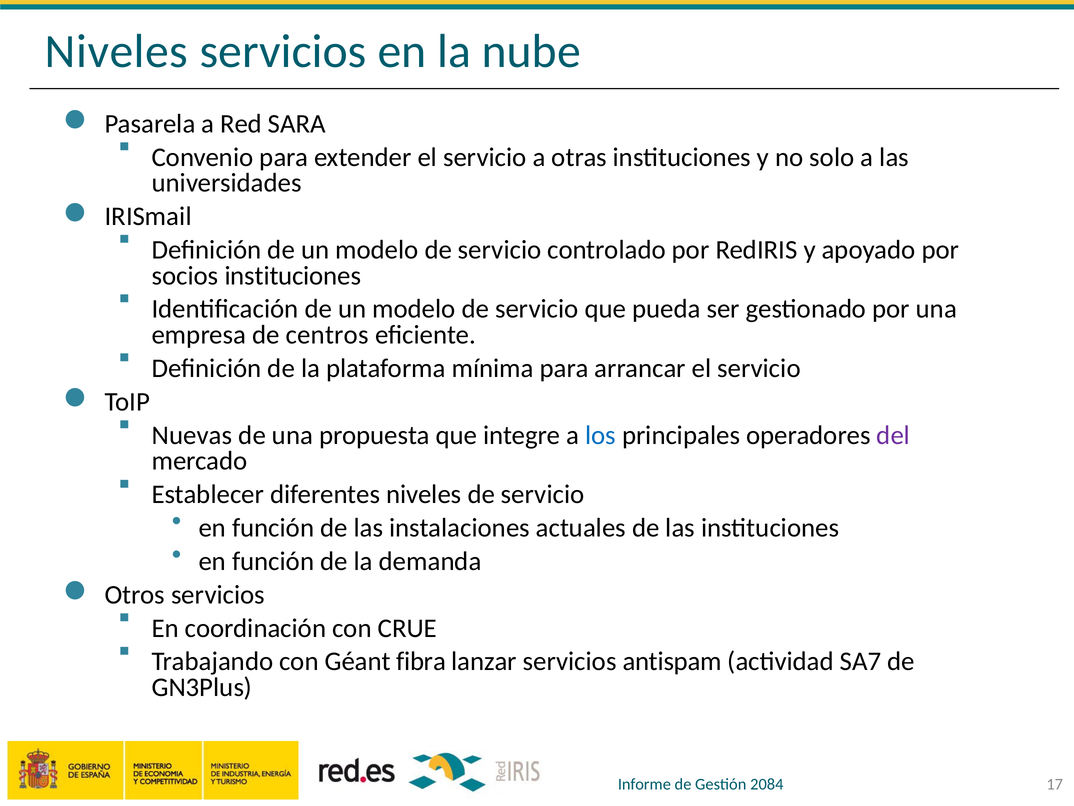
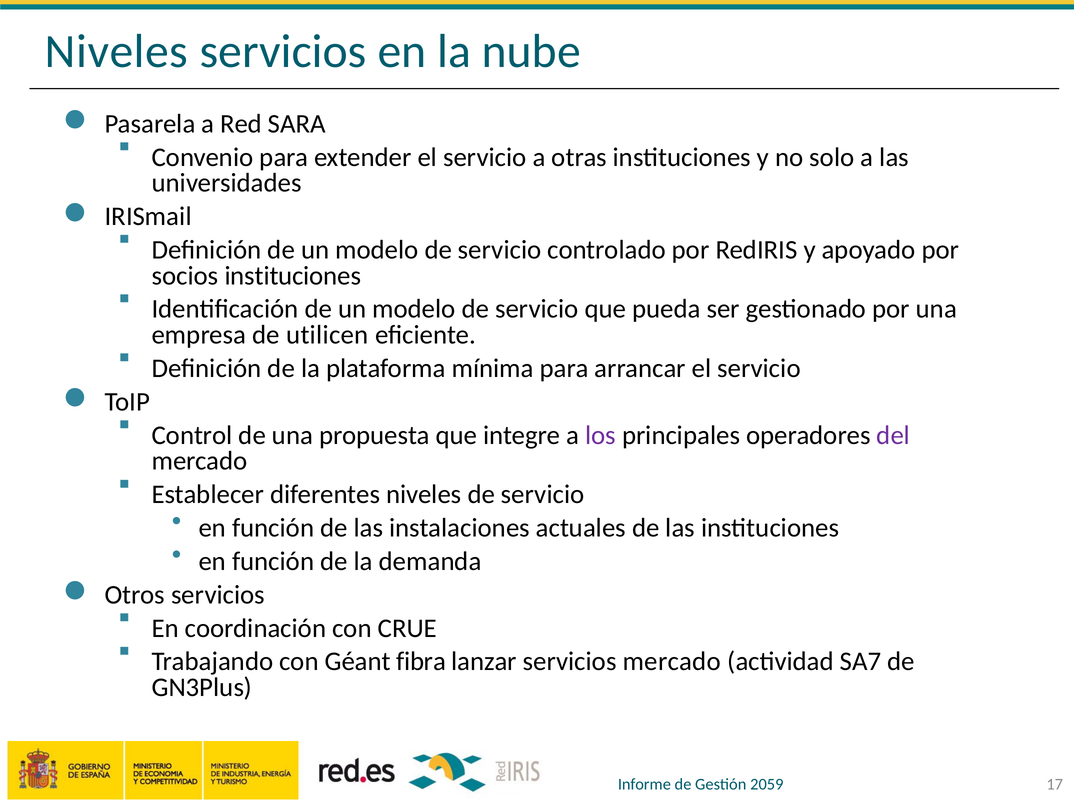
centros: centros -> utilicen
Nuevas: Nuevas -> Control
los colour: blue -> purple
servicios antispam: antispam -> mercado
2084: 2084 -> 2059
